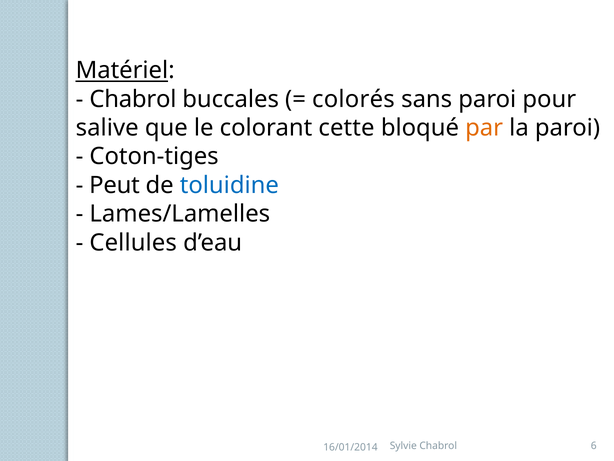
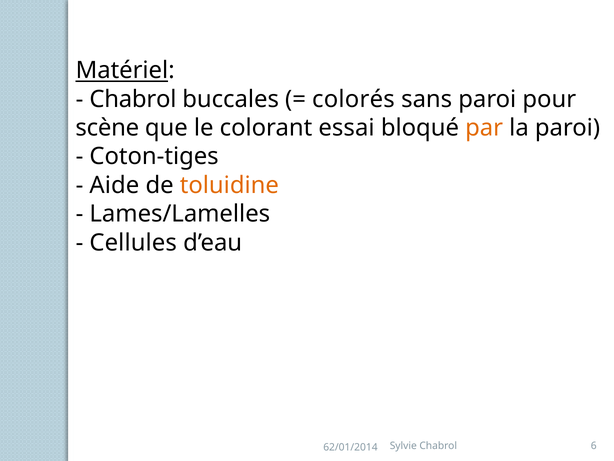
salive: salive -> scène
cette: cette -> essai
Peut: Peut -> Aide
toluidine colour: blue -> orange
16/01/2014: 16/01/2014 -> 62/01/2014
